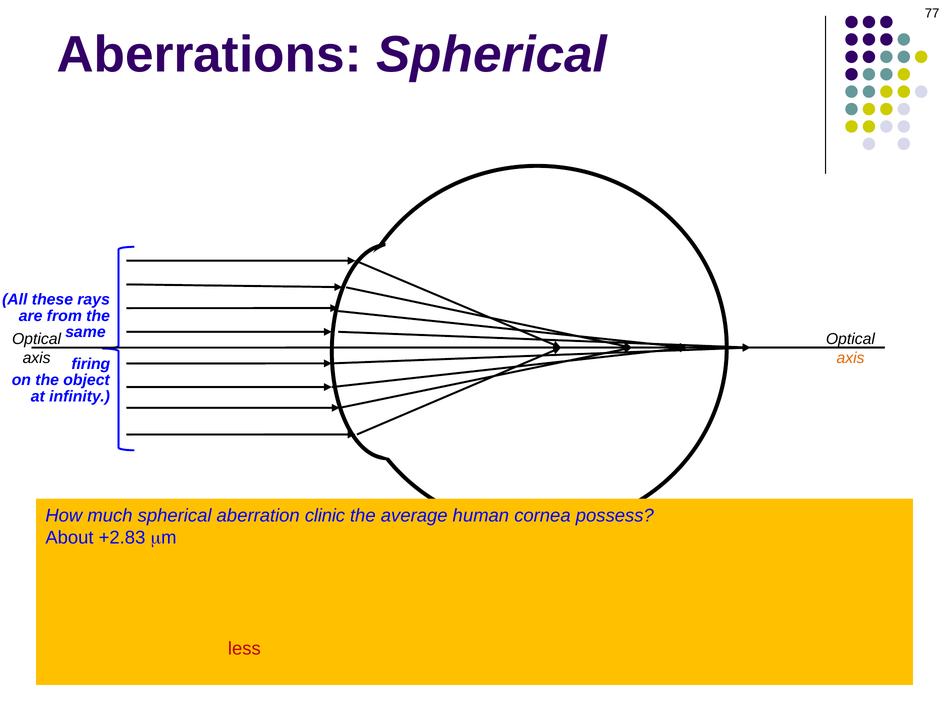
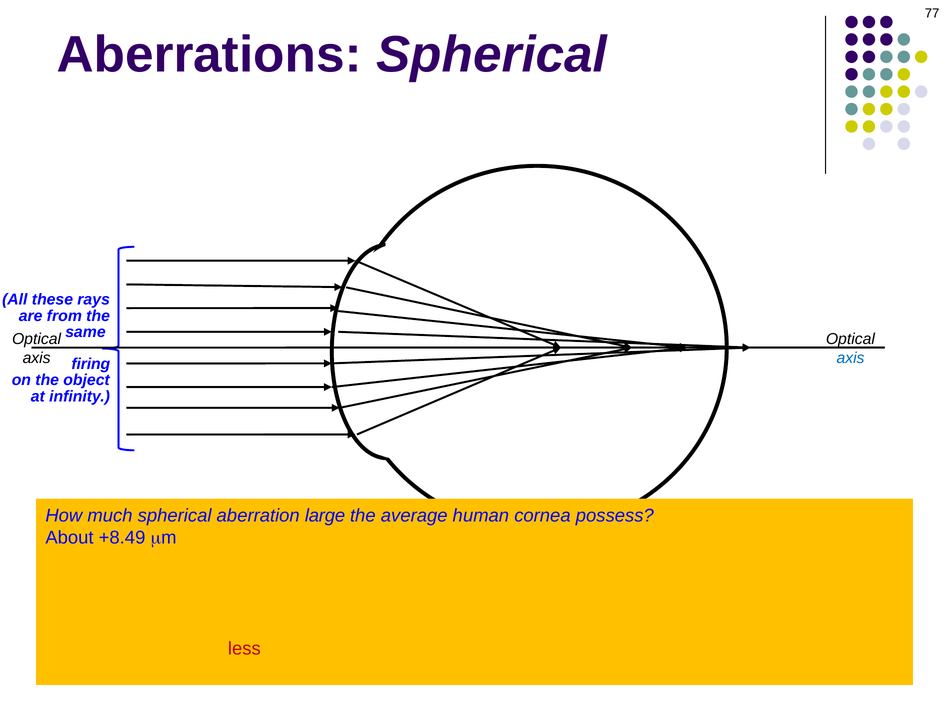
axis at (851, 358) colour: orange -> blue
clinic: clinic -> large
+2.83: +2.83 -> +8.49
